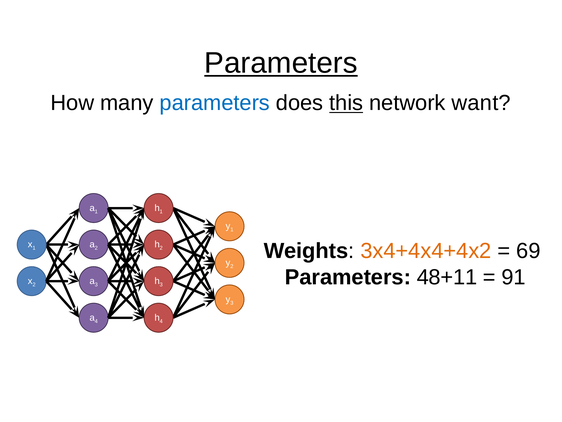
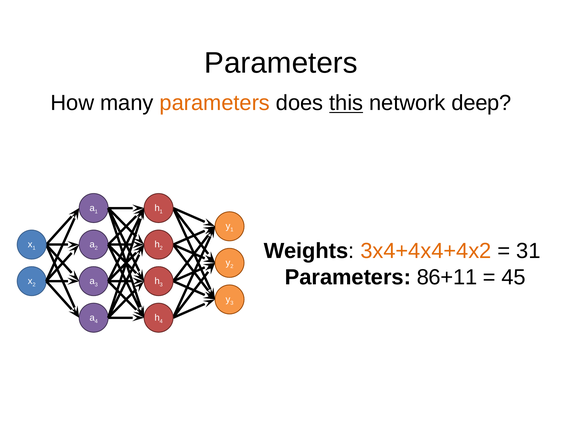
Parameters at (281, 63) underline: present -> none
parameters at (215, 103) colour: blue -> orange
want: want -> deep
69: 69 -> 31
48+11: 48+11 -> 86+11
91: 91 -> 45
